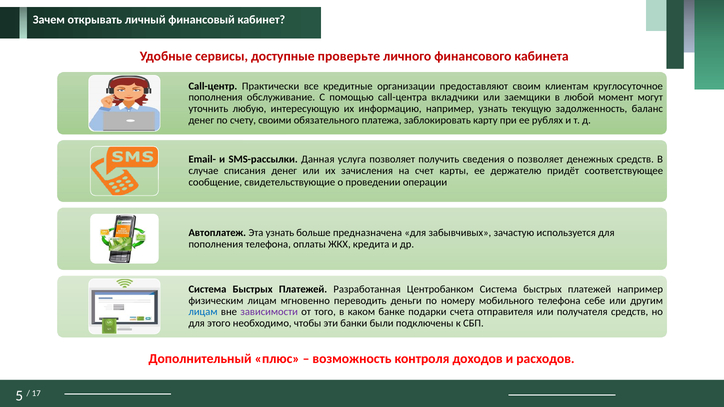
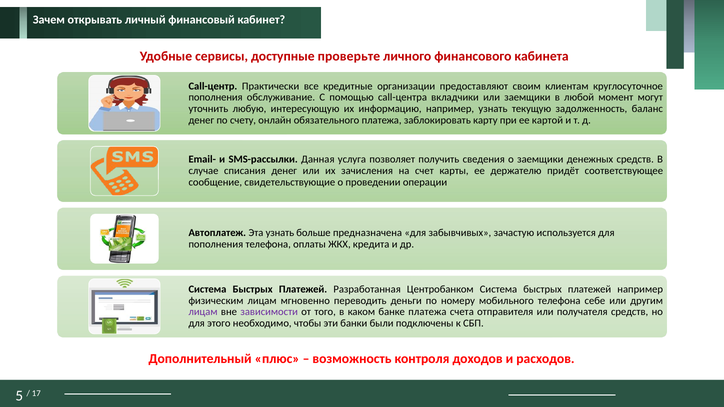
своими: своими -> онлайн
рублях: рублях -> картой
о позволяет: позволяет -> заемщики
лицам at (203, 312) colour: blue -> purple
банке подарки: подарки -> платежа
